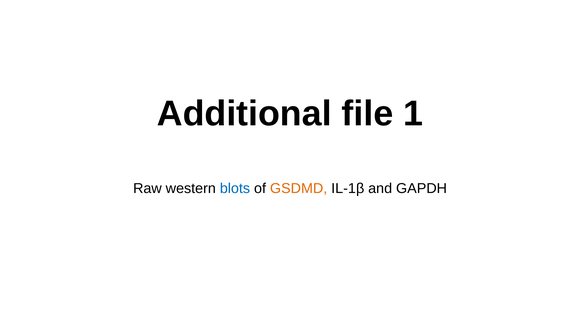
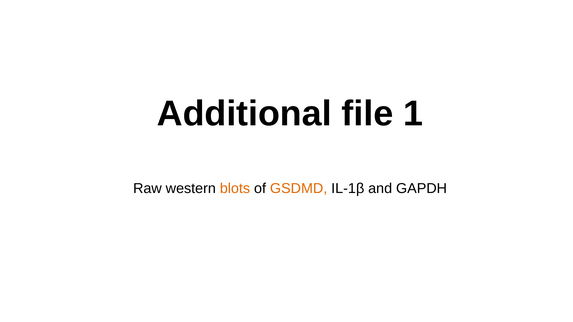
blots colour: blue -> orange
